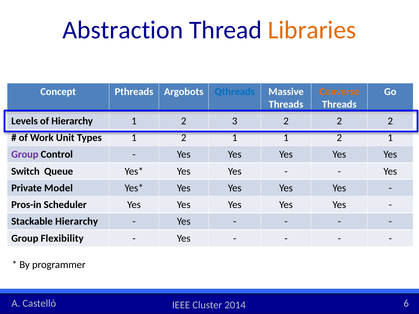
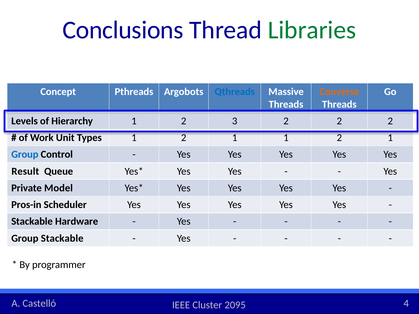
Abstraction: Abstraction -> Conclusions
Libraries colour: orange -> green
Group at (25, 155) colour: purple -> blue
Switch: Switch -> Result
Stackable Hierarchy: Hierarchy -> Hardware
Group Flexibility: Flexibility -> Stackable
6: 6 -> 4
2014: 2014 -> 2095
